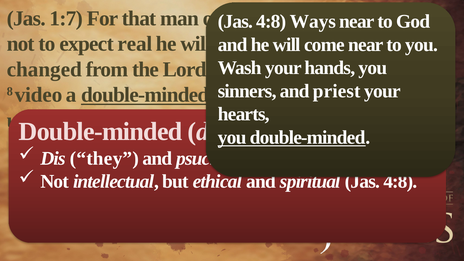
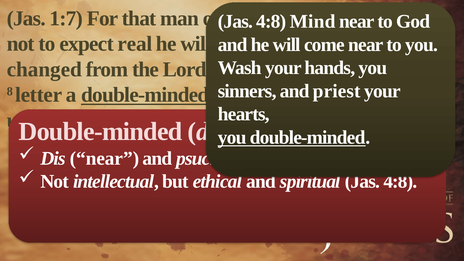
4:8 Ways: Ways -> Mind
video: video -> letter
Dis they: they -> near
